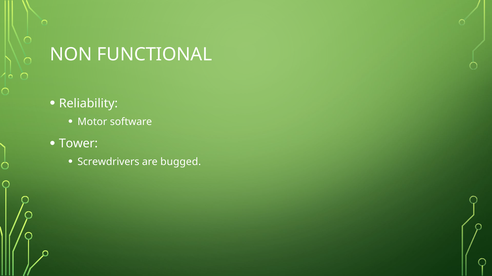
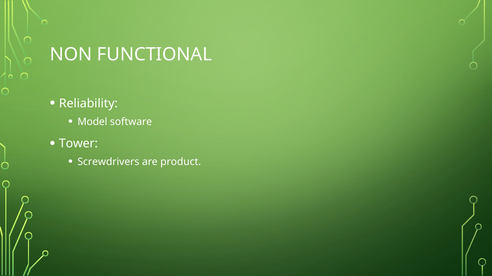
Motor: Motor -> Model
bugged: bugged -> product
